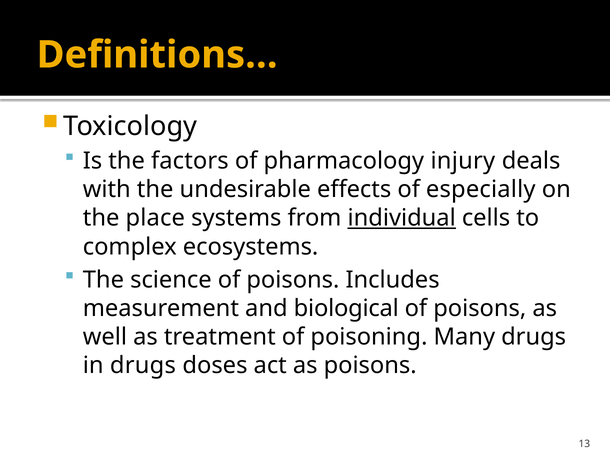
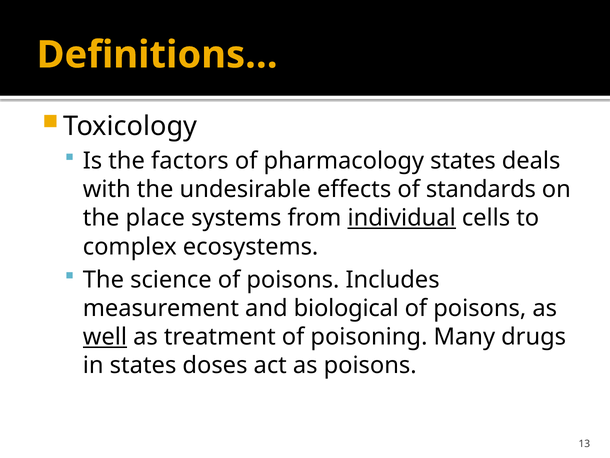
pharmacology injury: injury -> states
especially: especially -> standards
well underline: none -> present
in drugs: drugs -> states
